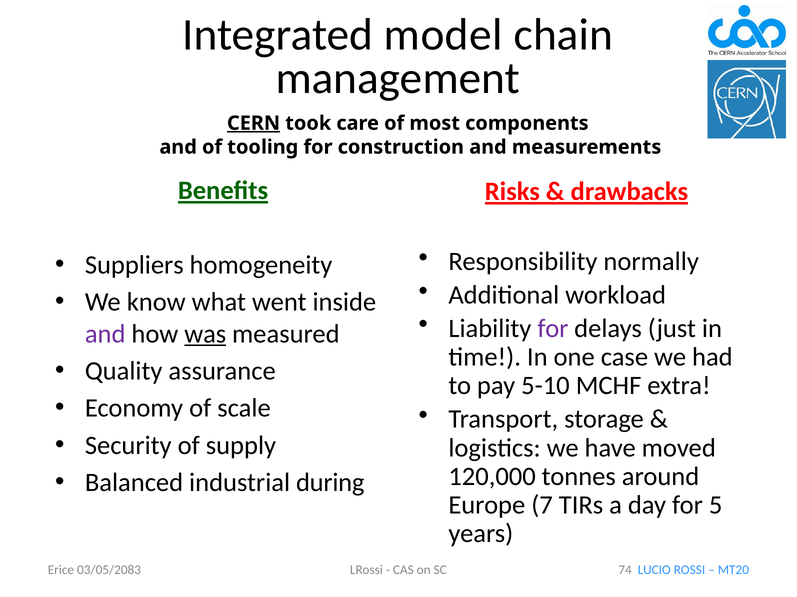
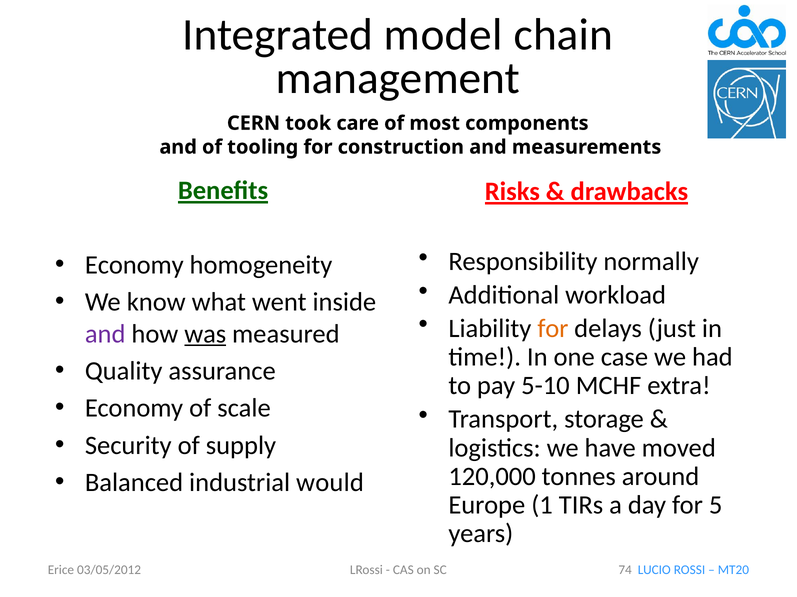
CERN underline: present -> none
Suppliers at (134, 265): Suppliers -> Economy
for at (553, 329) colour: purple -> orange
during: during -> would
7: 7 -> 1
03/05/2083: 03/05/2083 -> 03/05/2012
